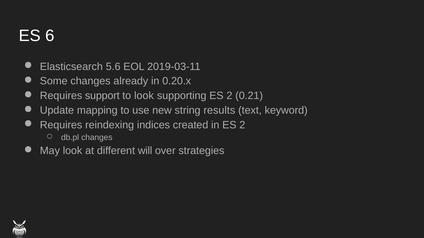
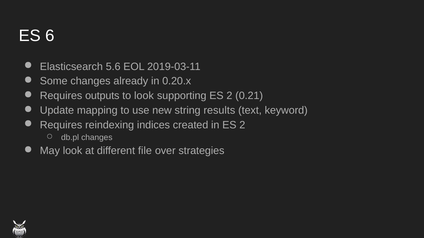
support: support -> outputs
will: will -> file
